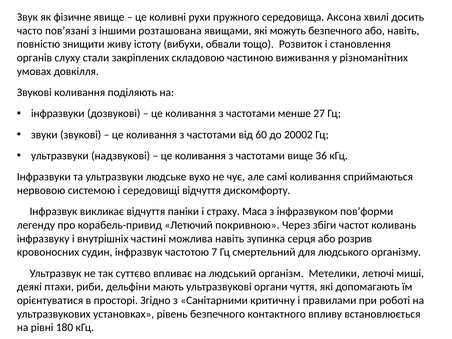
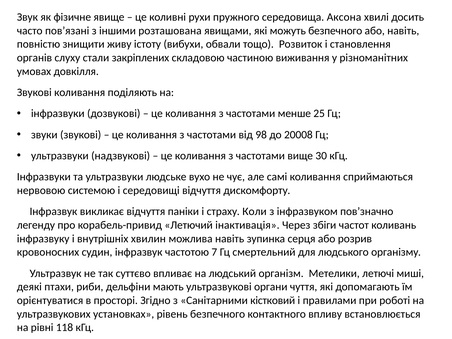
27: 27 -> 25
60: 60 -> 98
20002: 20002 -> 20008
36: 36 -> 30
Маса: Маса -> Коли
пов’форми: пов’форми -> пов’значно
покривною: покривною -> інактивація
частині: частині -> хвилин
критичну: критичну -> кістковий
180: 180 -> 118
